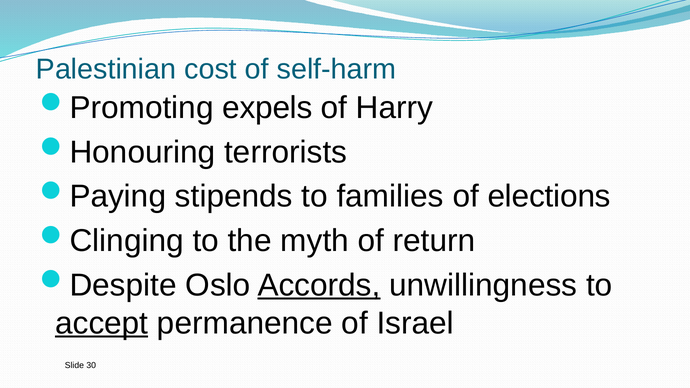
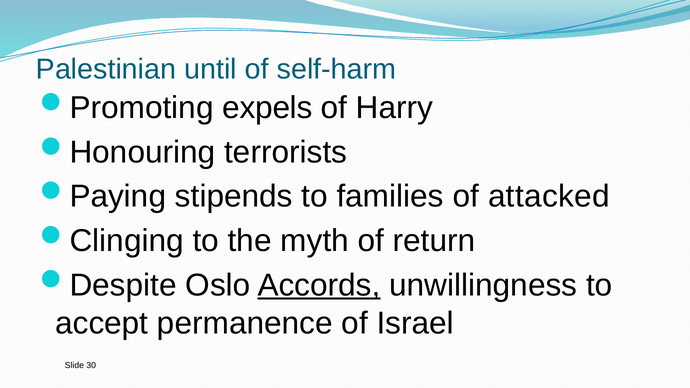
cost: cost -> until
elections: elections -> attacked
accept underline: present -> none
